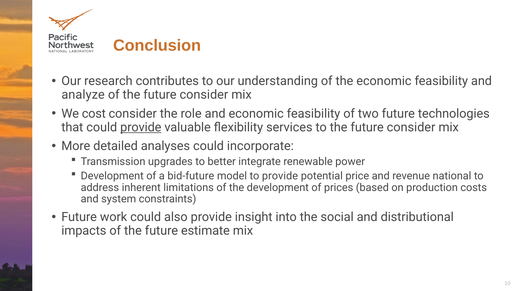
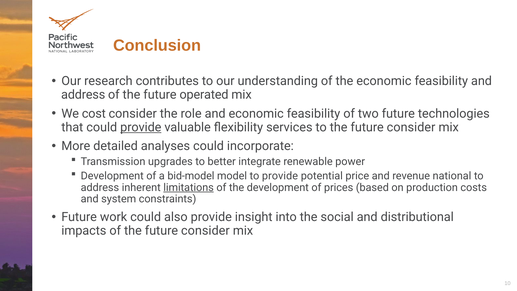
analyze at (83, 95): analyze -> address
of the future consider: consider -> operated
bid-future: bid-future -> bid-model
limitations underline: none -> present
of the future estimate: estimate -> consider
